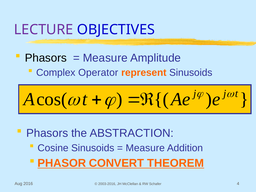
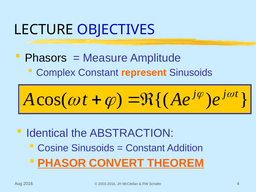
LECTURE colour: purple -> black
Complex Operator: Operator -> Constant
Phasors at (47, 133): Phasors -> Identical
Measure at (145, 148): Measure -> Constant
